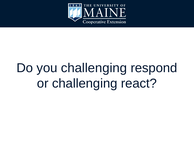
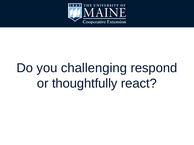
or challenging: challenging -> thoughtfully
